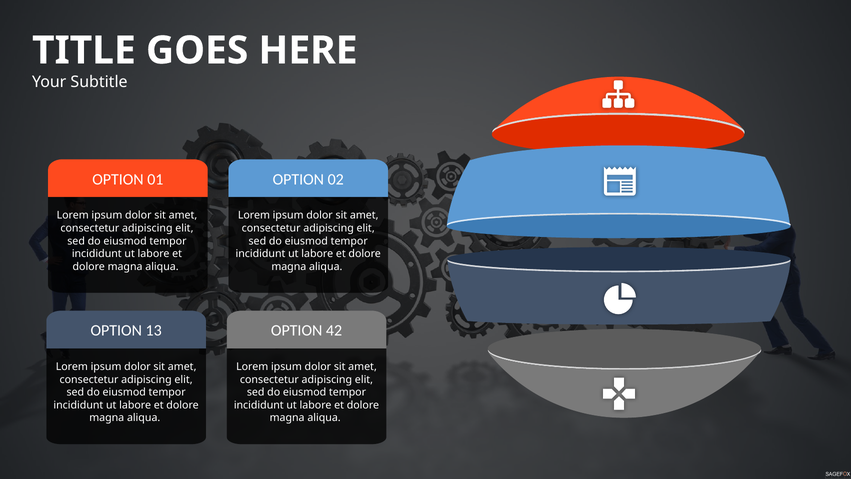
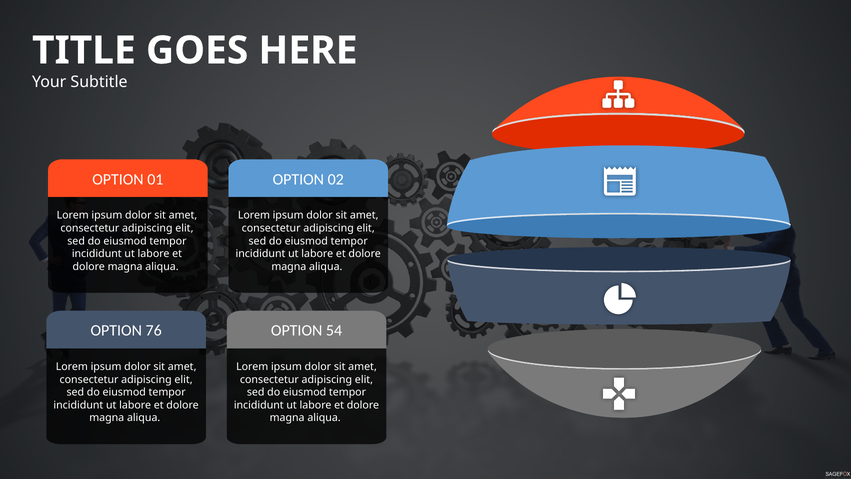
13: 13 -> 76
42: 42 -> 54
